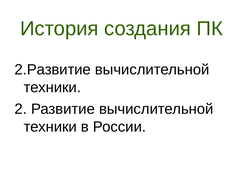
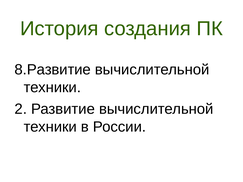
2.Развитие: 2.Развитие -> 8.Развитие
